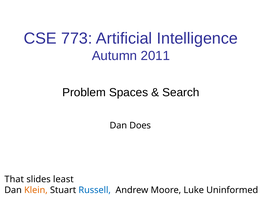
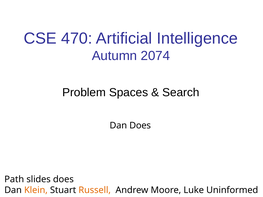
773: 773 -> 470
2011: 2011 -> 2074
That: That -> Path
slides least: least -> does
Russell colour: blue -> orange
